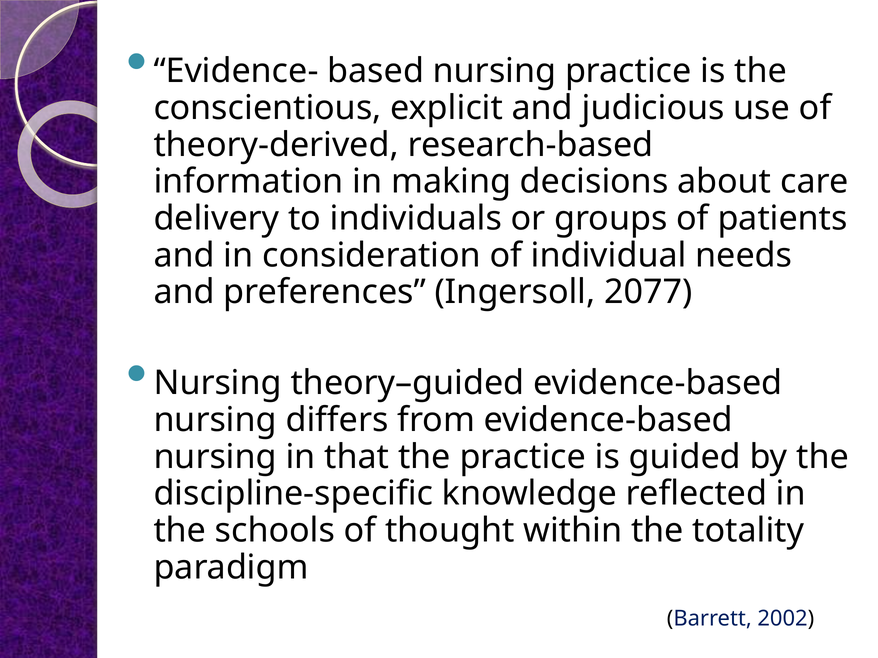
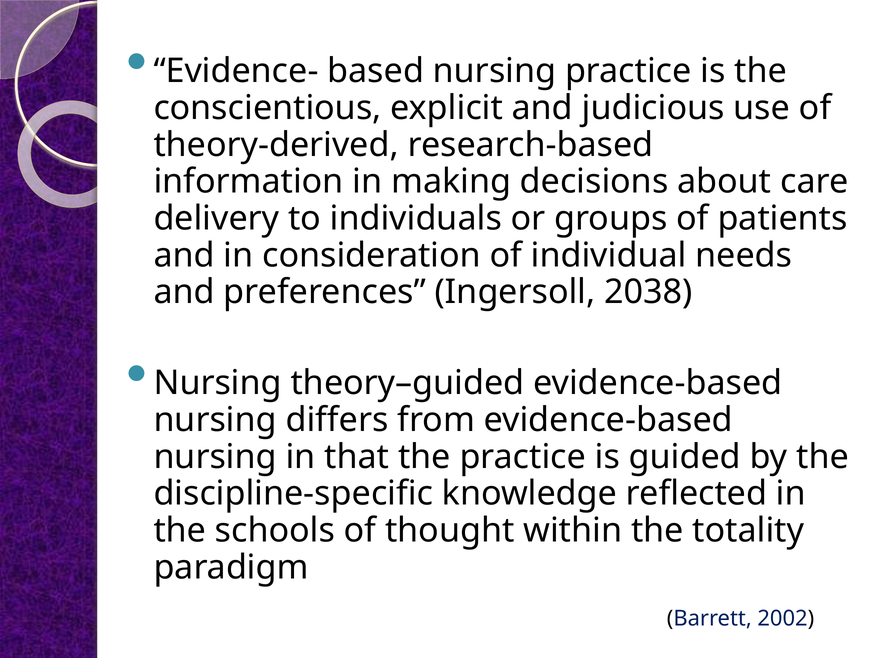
2077: 2077 -> 2038
